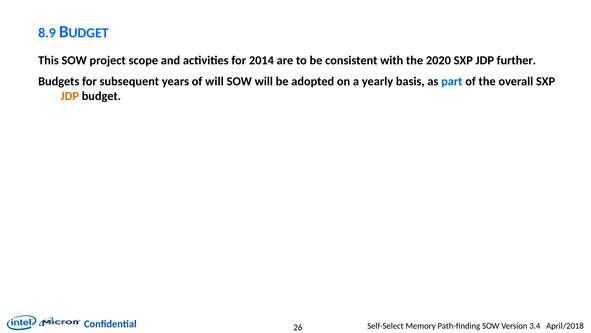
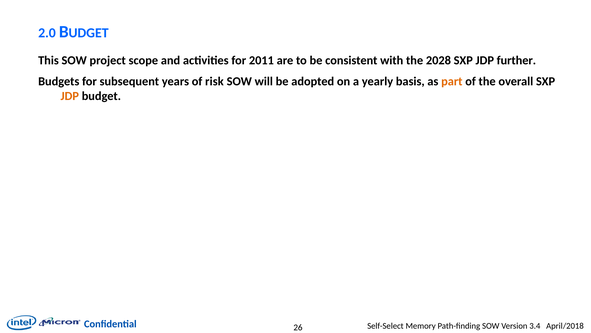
8.9: 8.9 -> 2.0
2014: 2014 -> 2011
2020: 2020 -> 2028
of will: will -> risk
part colour: blue -> orange
